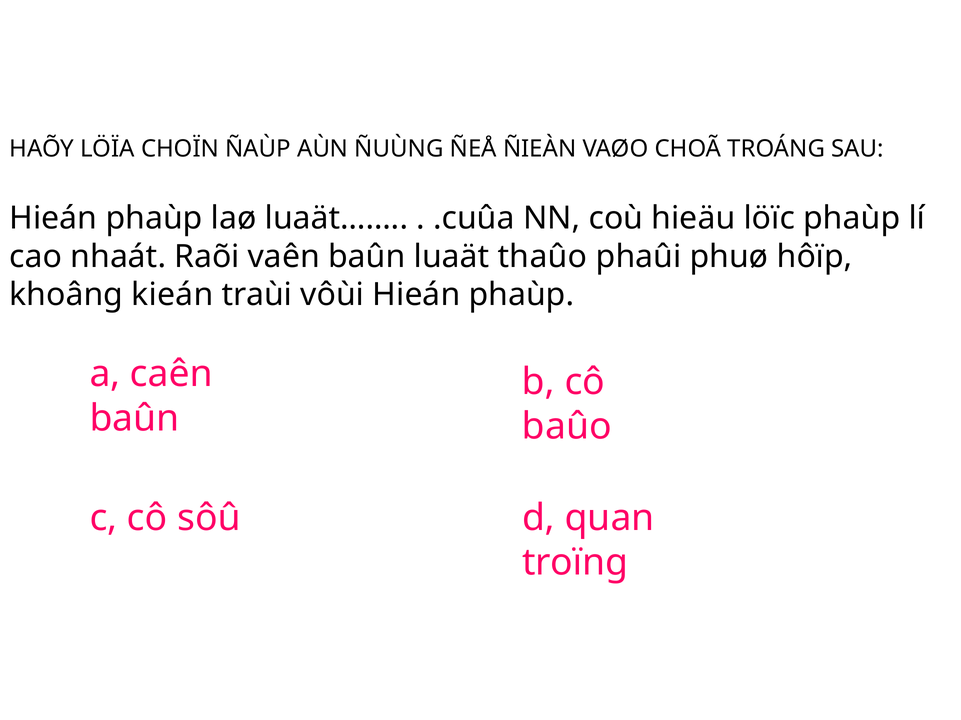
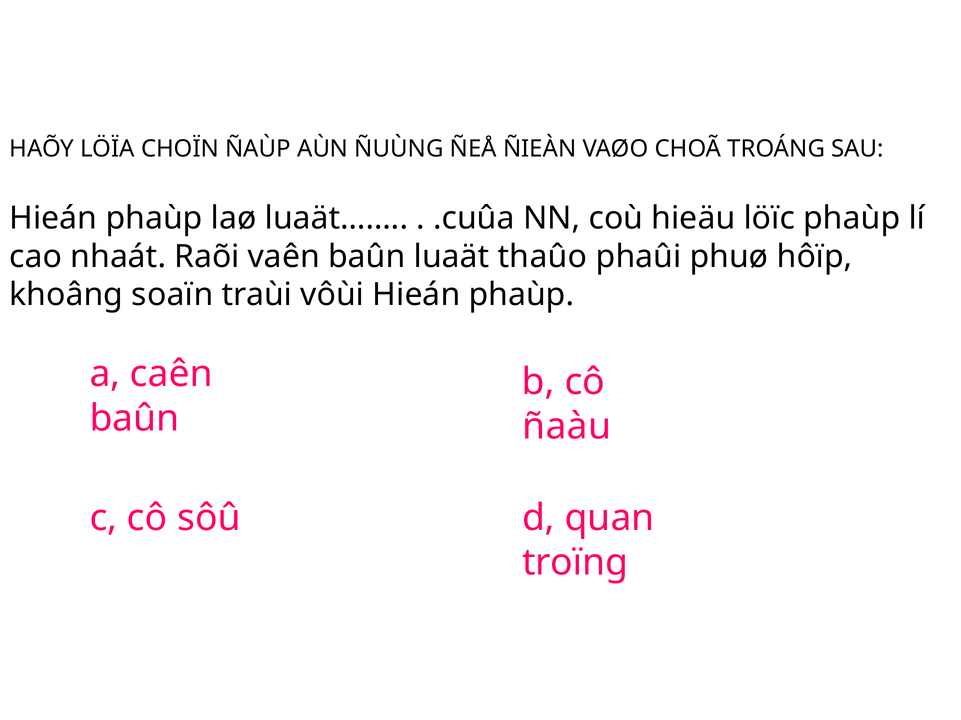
kieán: kieán -> soaïn
baûo: baûo -> ñaàu
